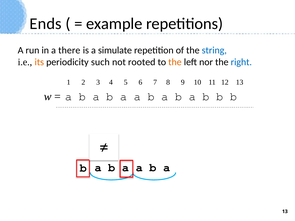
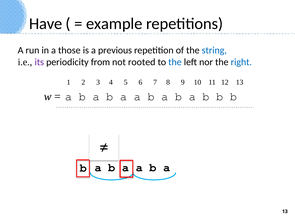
Ends: Ends -> Have
there: there -> those
simulate: simulate -> previous
its colour: orange -> purple
such: such -> from
the at (175, 62) colour: orange -> blue
